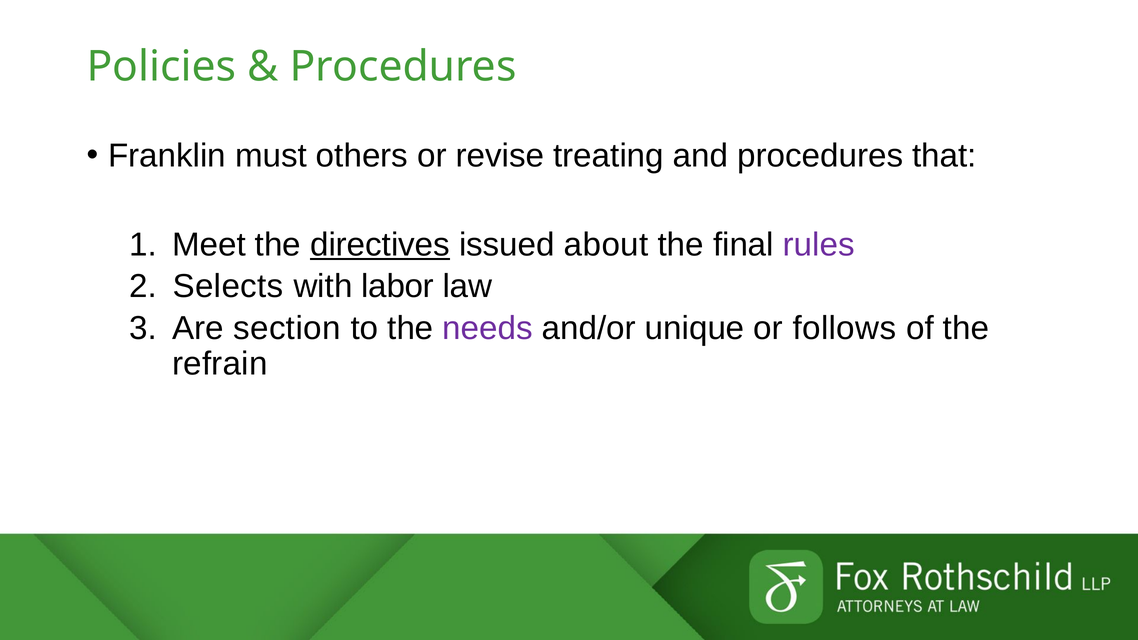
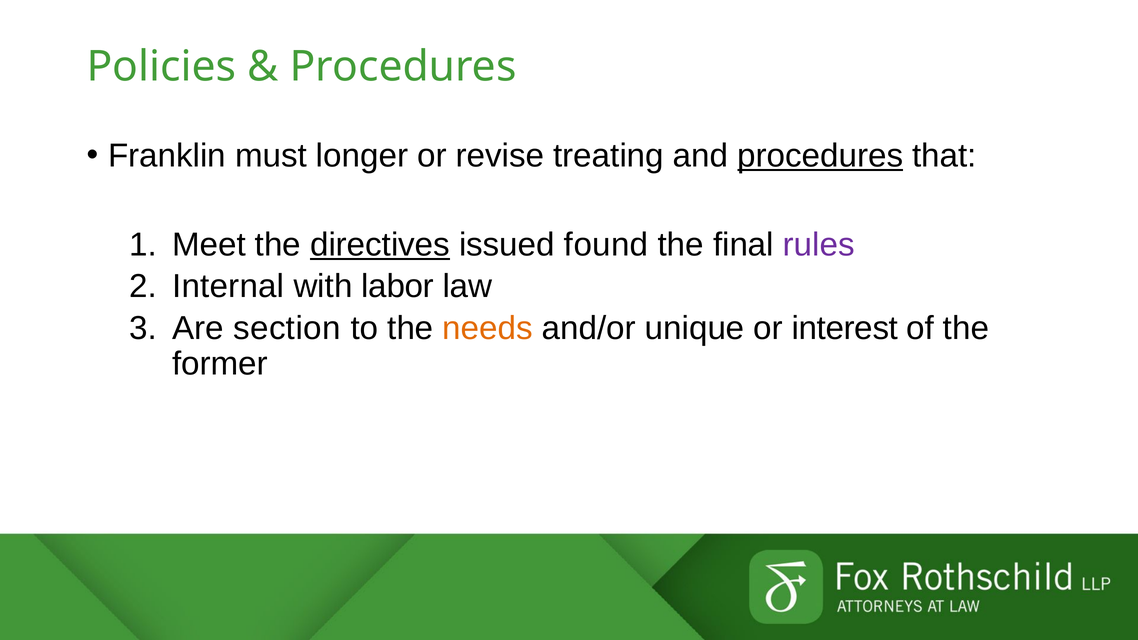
others: others -> longer
procedures at (820, 156) underline: none -> present
about: about -> found
Selects: Selects -> Internal
needs colour: purple -> orange
follows: follows -> interest
refrain: refrain -> former
